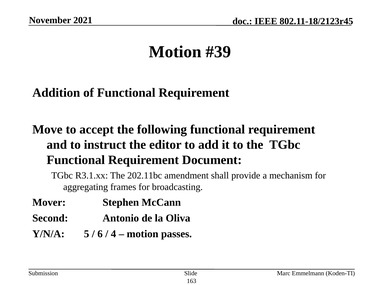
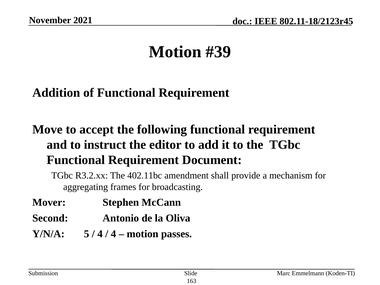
R3.1.xx: R3.1.xx -> R3.2.xx
202.11bc: 202.11bc -> 402.11bc
6 at (100, 234): 6 -> 4
